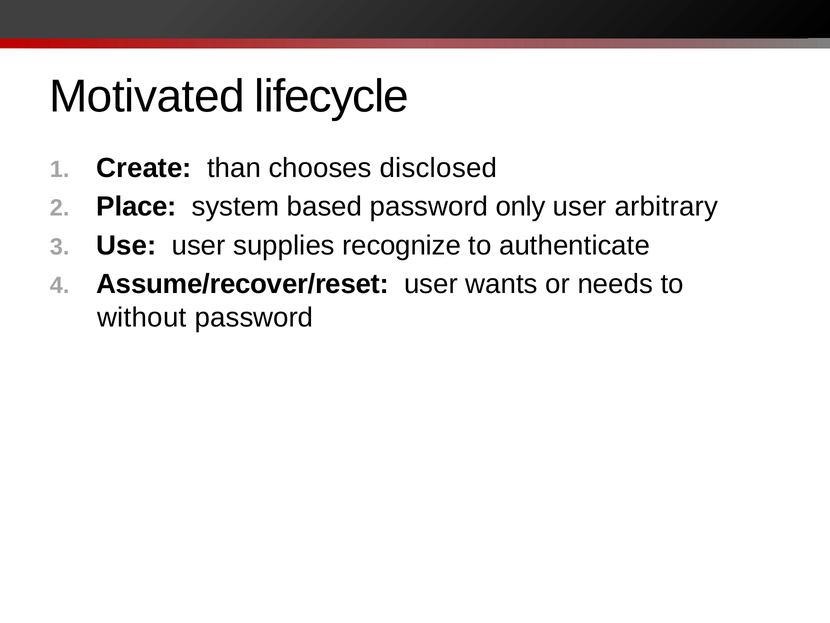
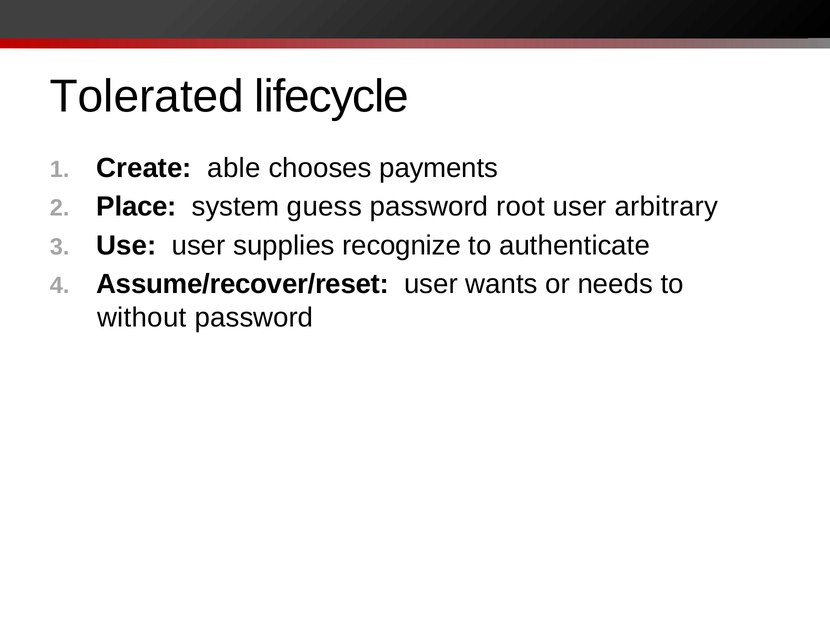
Motivated: Motivated -> Tolerated
than: than -> able
disclosed: disclosed -> payments
based: based -> guess
only: only -> root
